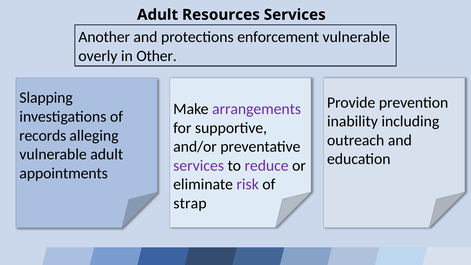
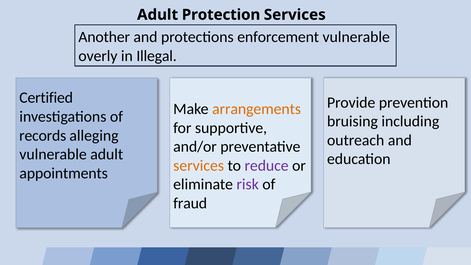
Resources: Resources -> Protection
Other: Other -> Illegal
Slapping: Slapping -> Certified
arrangements colour: purple -> orange
inability: inability -> bruising
services at (199, 165) colour: purple -> orange
strap: strap -> fraud
